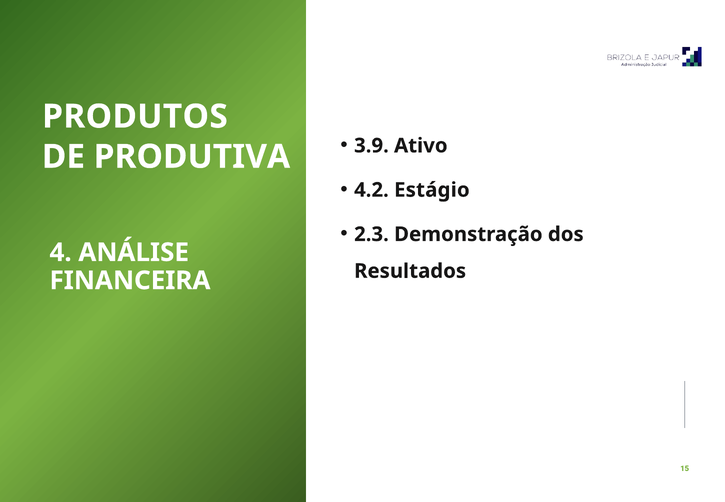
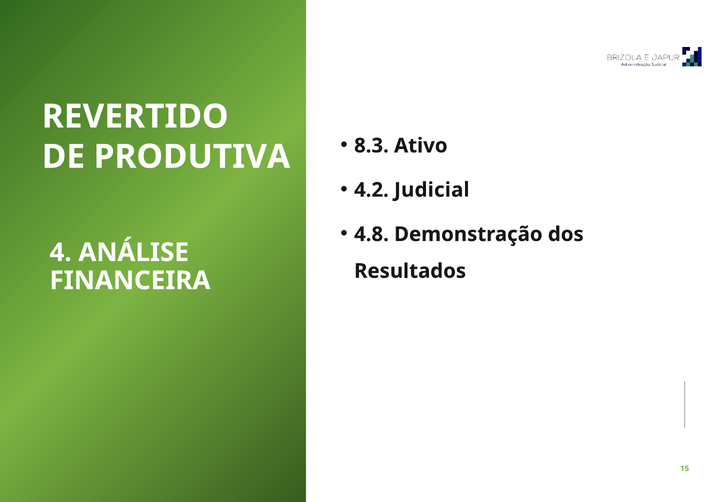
PRODUTOS: PRODUTOS -> REVERTIDO
3.9: 3.9 -> 8.3
Estágio: Estágio -> Judicial
2.3: 2.3 -> 4.8
